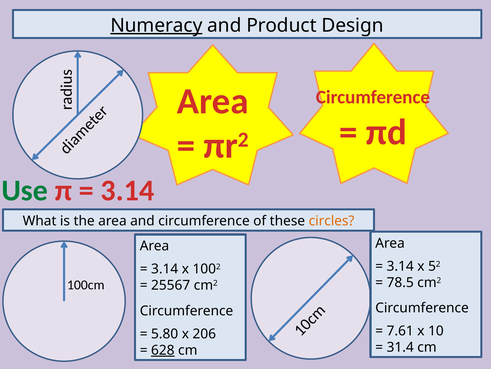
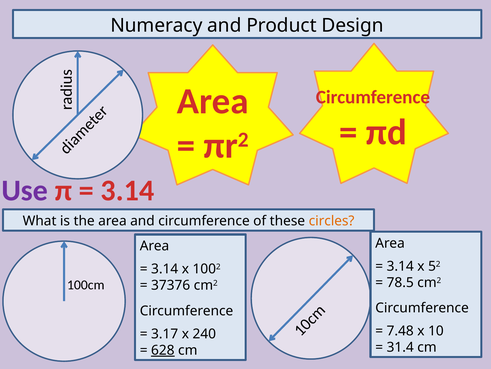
Numeracy underline: present -> none
Use colour: green -> purple
25567: 25567 -> 37376
7.61: 7.61 -> 7.48
5.80: 5.80 -> 3.17
206: 206 -> 240
